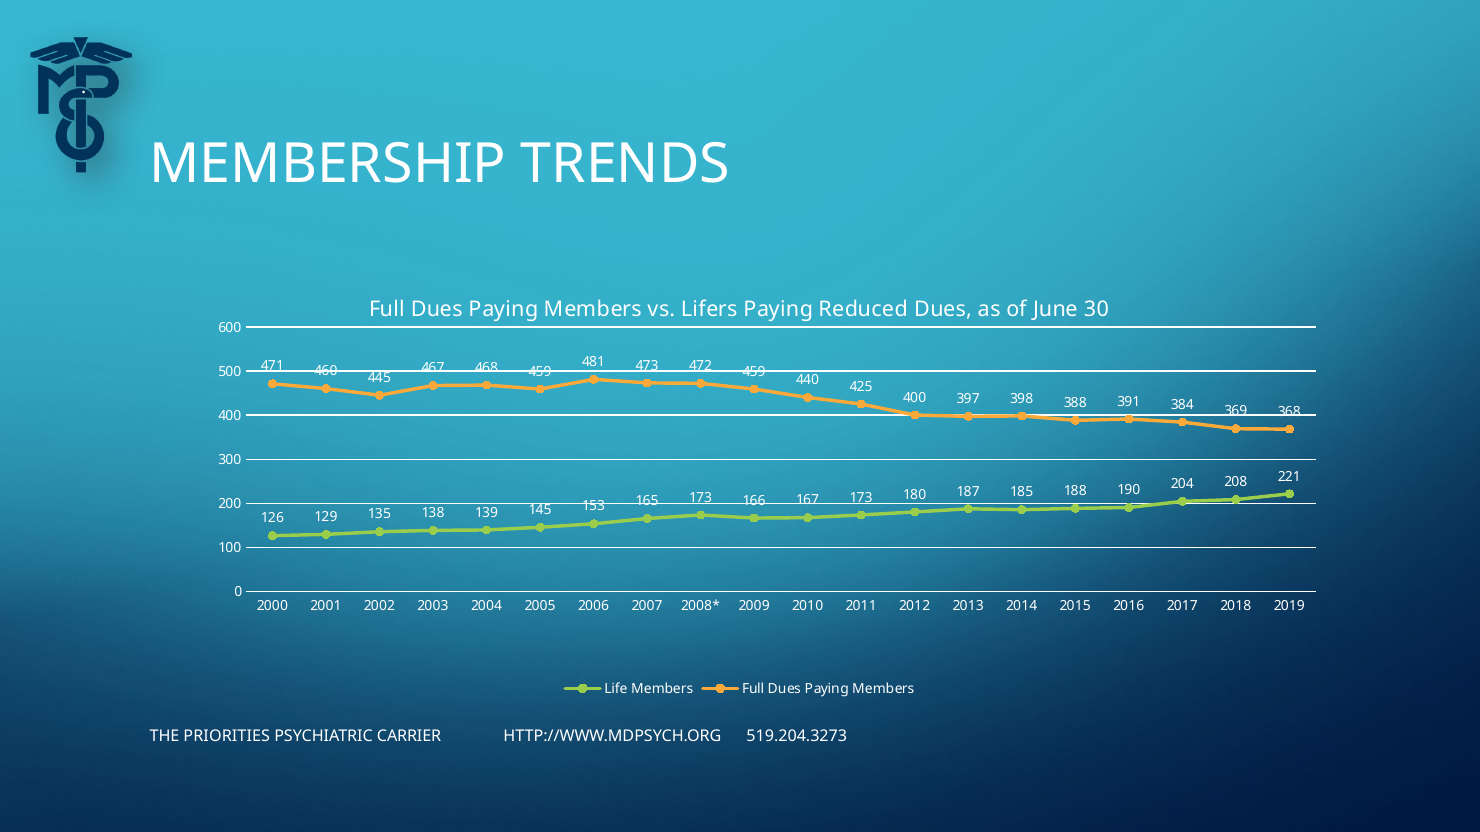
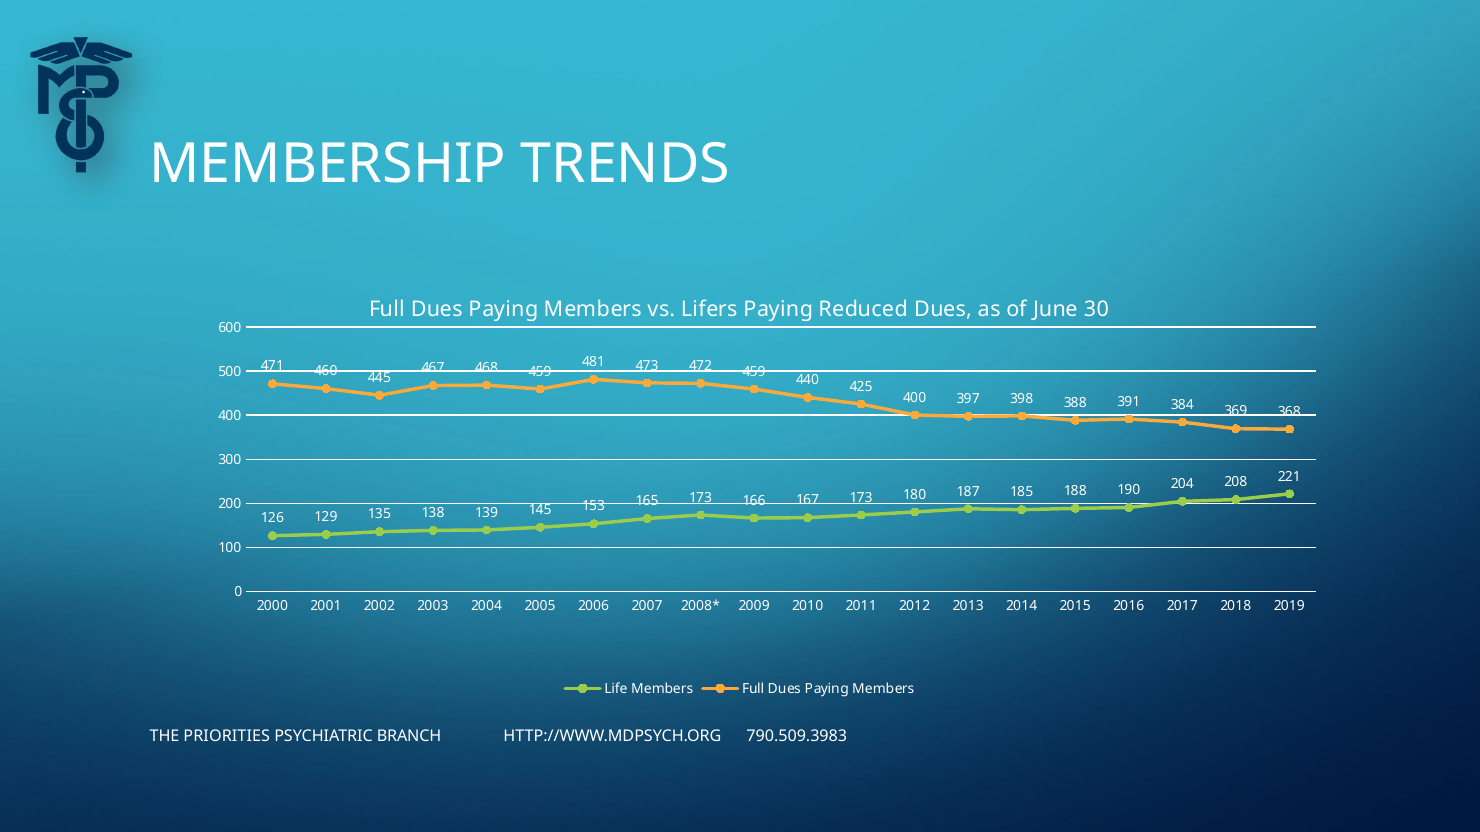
CARRIER: CARRIER -> BRANCH
519.204.3273: 519.204.3273 -> 790.509.3983
